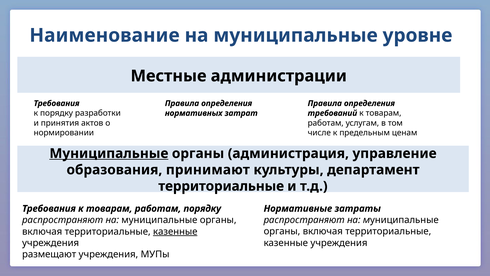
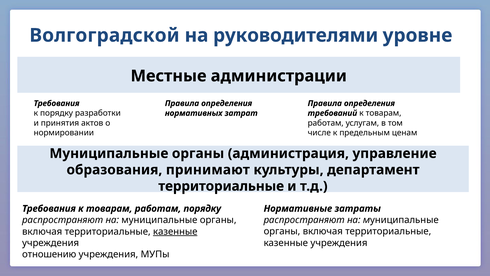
Наименование: Наименование -> Волгоградской
муниципальные at (296, 35): муниципальные -> руководителями
Муниципальные at (109, 153) underline: present -> none
размещают: размещают -> отношению
